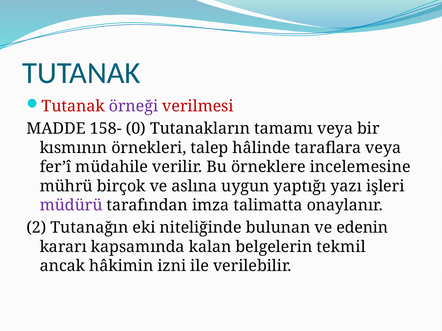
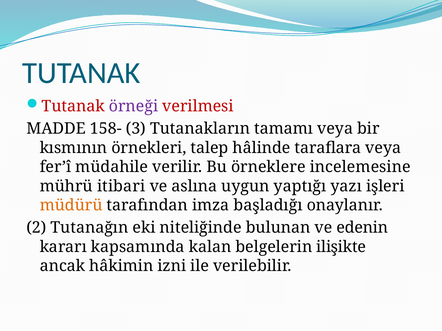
0: 0 -> 3
birçok: birçok -> itibari
müdürü colour: purple -> orange
talimatta: talimatta -> başladığı
tekmil: tekmil -> ilişikte
